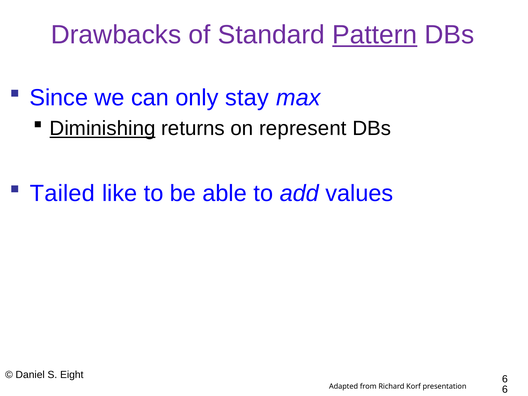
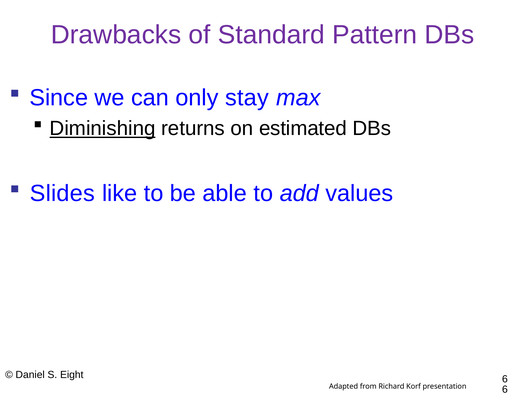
Pattern underline: present -> none
represent: represent -> estimated
Tailed: Tailed -> Slides
